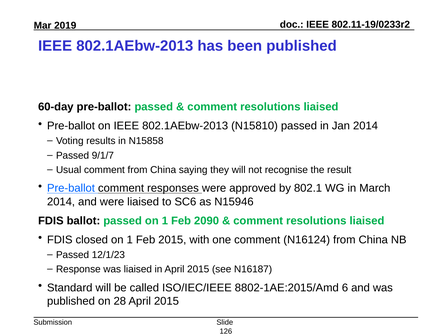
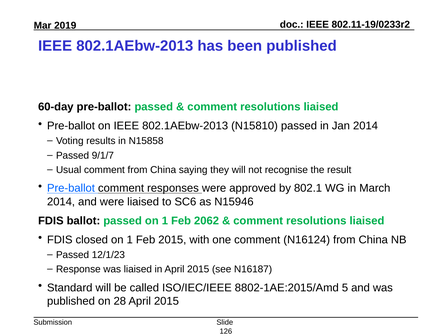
2090: 2090 -> 2062
6: 6 -> 5
